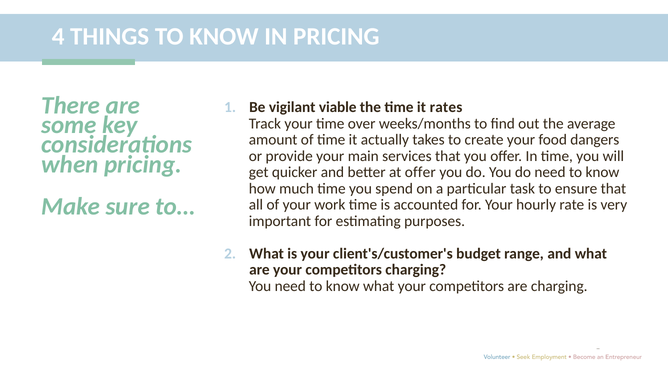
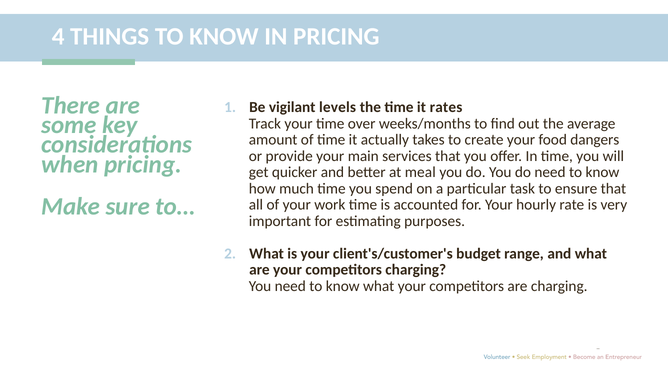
viable: viable -> levels
at offer: offer -> meal
